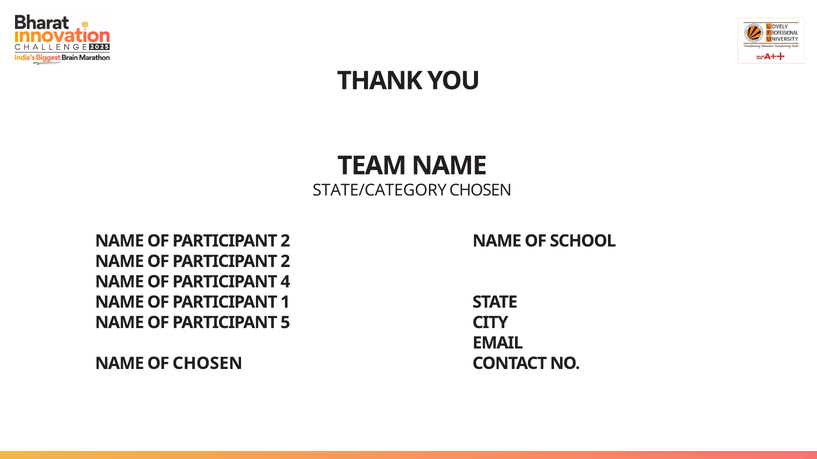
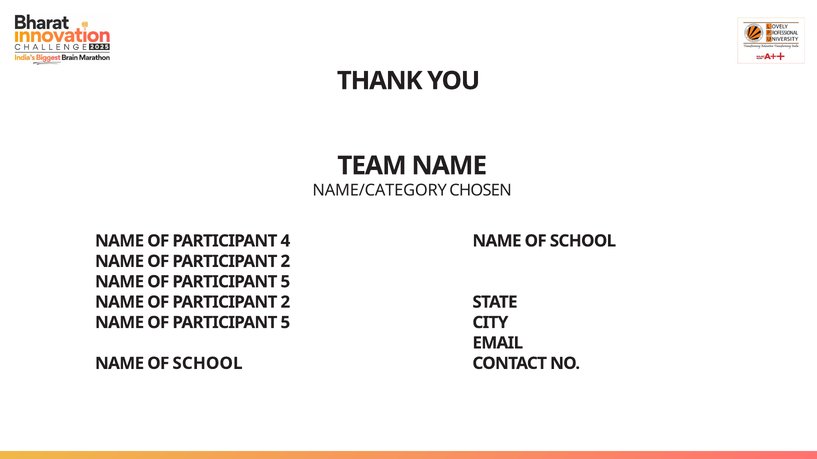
STATE/CATEGORY: STATE/CATEGORY -> NAME/CATEGORY
2 at (285, 241): 2 -> 4
4 at (285, 282): 4 -> 5
1 at (285, 302): 1 -> 2
CHOSEN at (207, 364): CHOSEN -> SCHOOL
